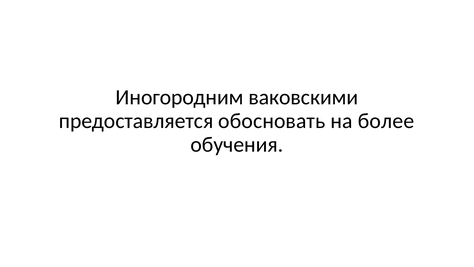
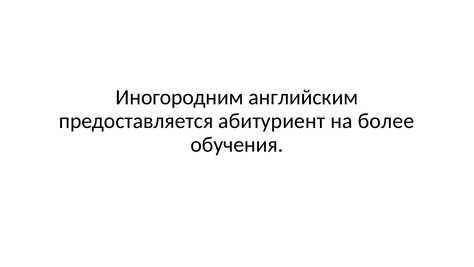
ваковскими: ваковскими -> английским
обосновать: обосновать -> абитуриент
